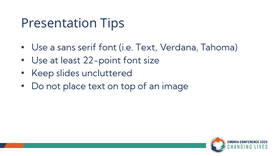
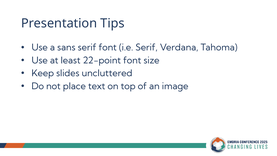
i.e Text: Text -> Serif
